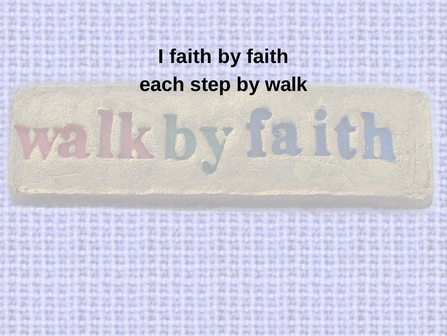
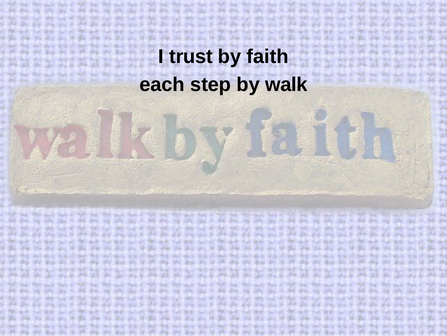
I faith: faith -> trust
